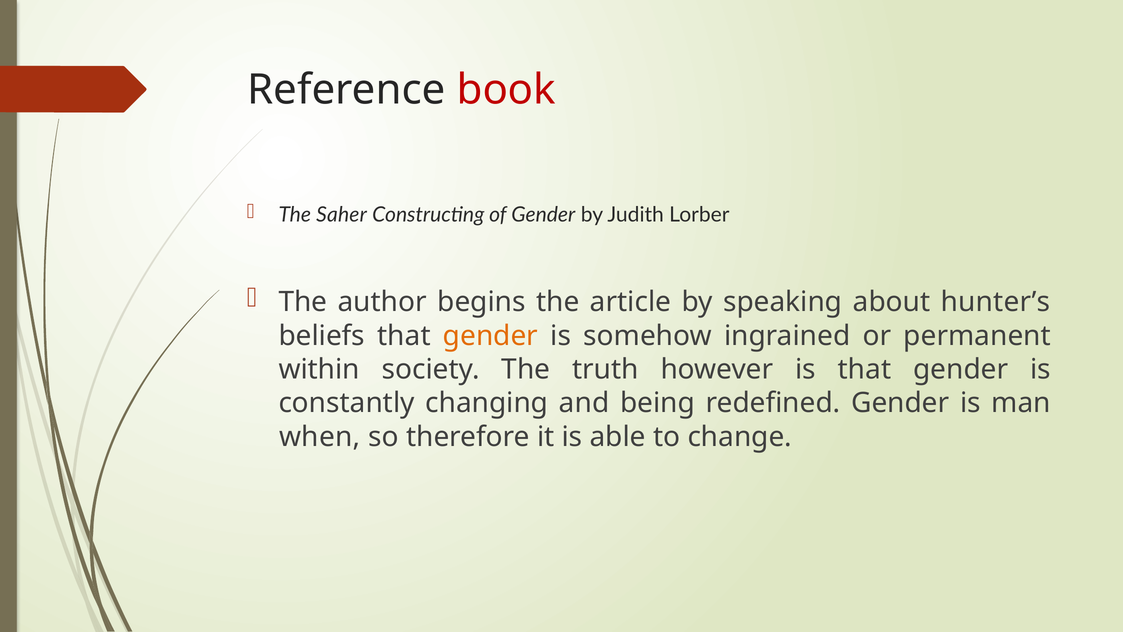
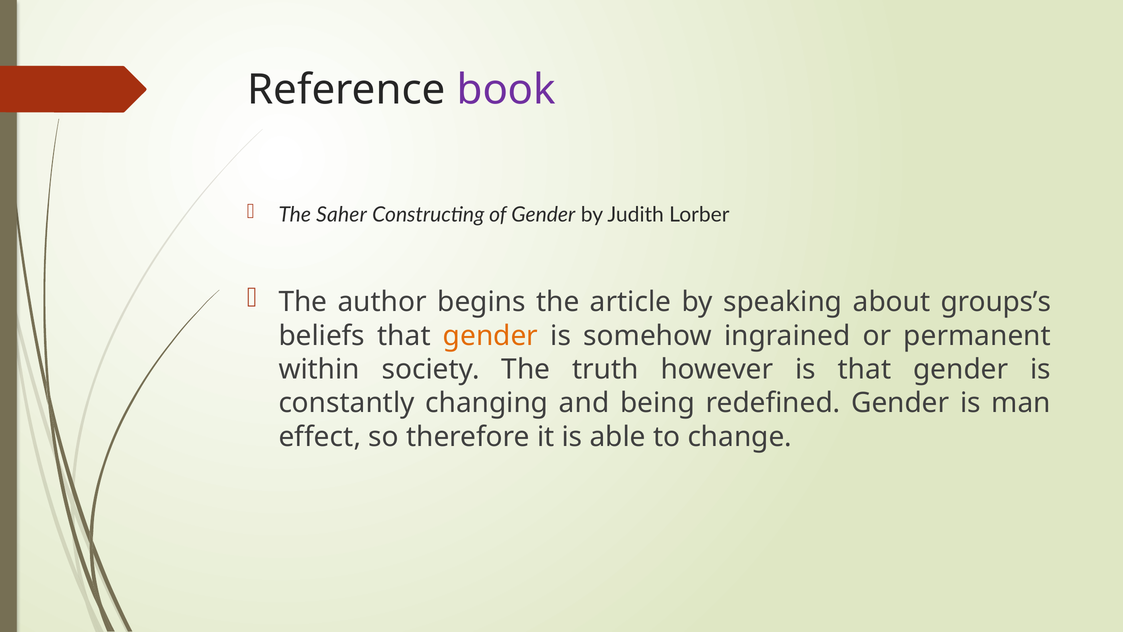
book colour: red -> purple
hunter’s: hunter’s -> groups’s
when: when -> effect
